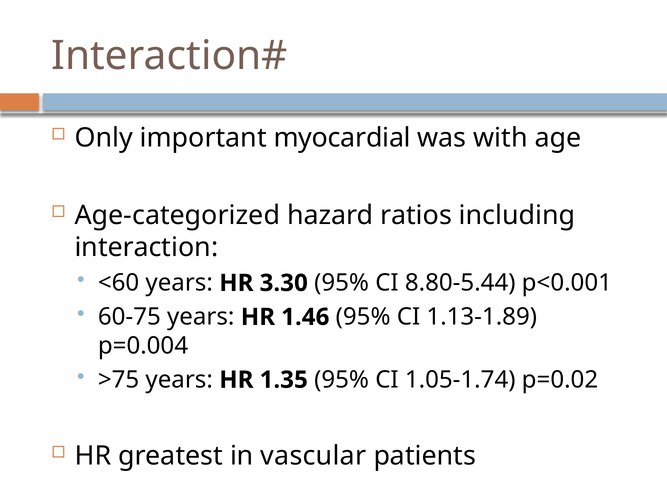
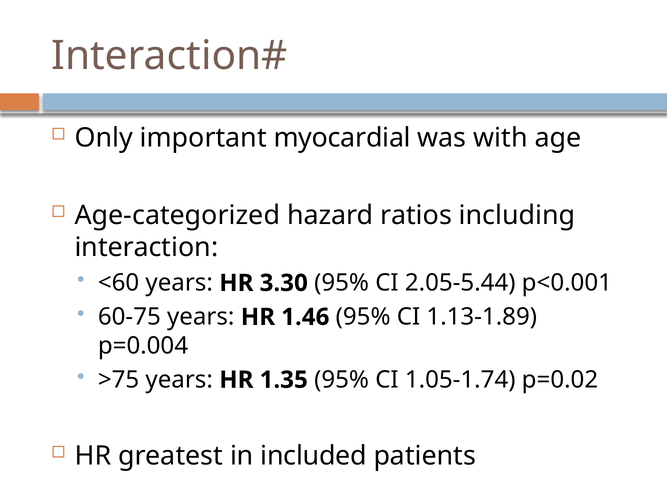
8.80-5.44: 8.80-5.44 -> 2.05-5.44
vascular: vascular -> included
